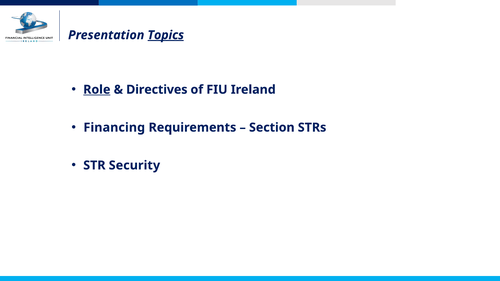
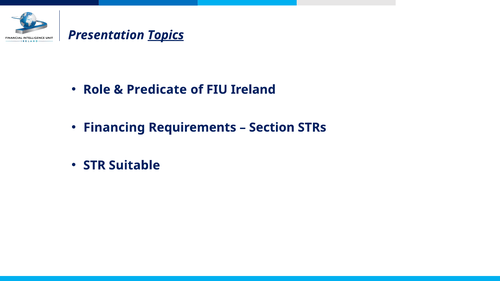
Role underline: present -> none
Directives: Directives -> Predicate
Security: Security -> Suitable
